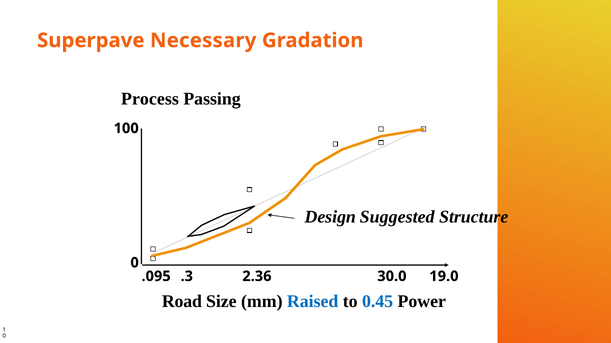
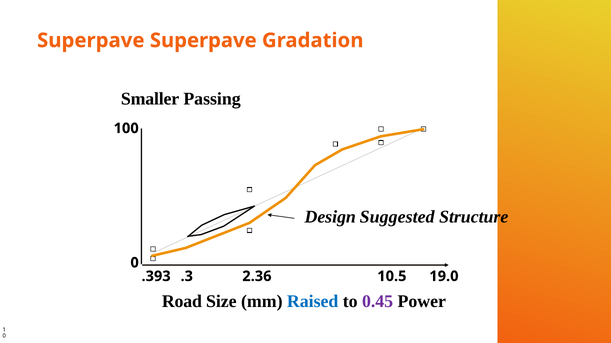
Superpave Necessary: Necessary -> Superpave
Process: Process -> Smaller
.095: .095 -> .393
30.0: 30.0 -> 10.5
0.45 colour: blue -> purple
